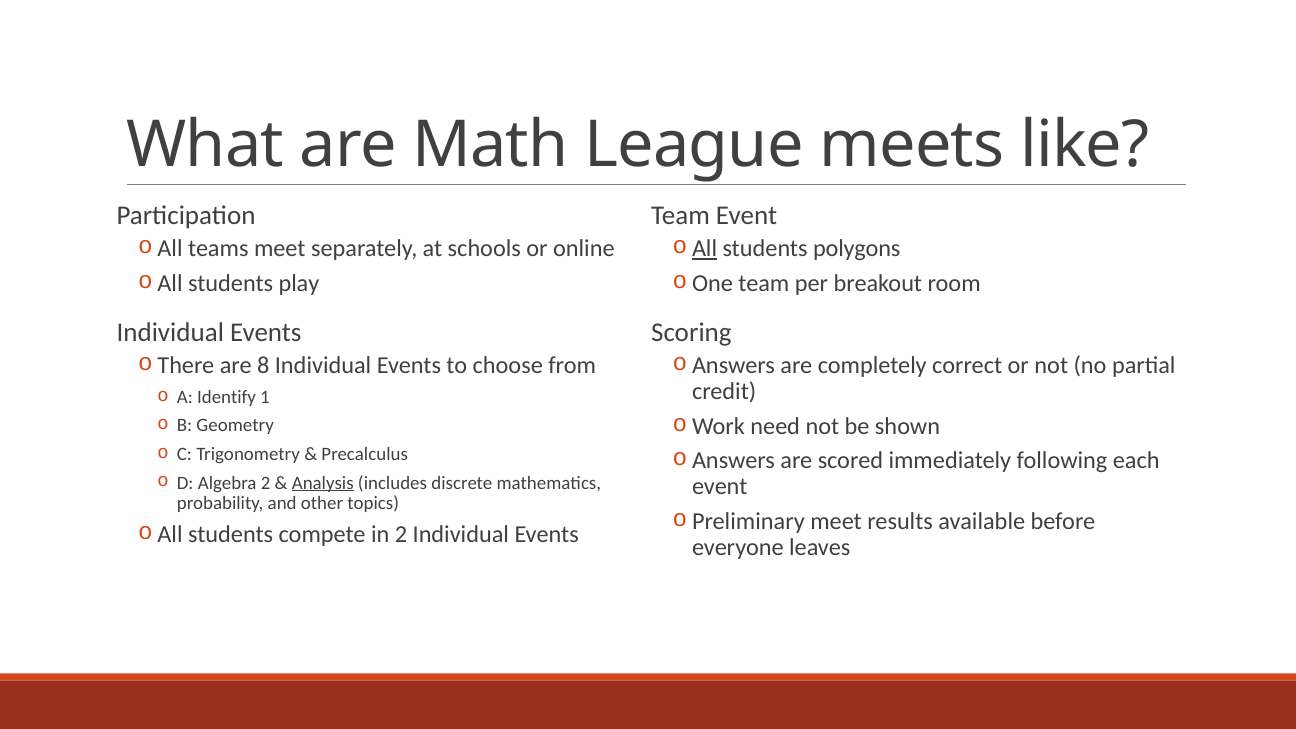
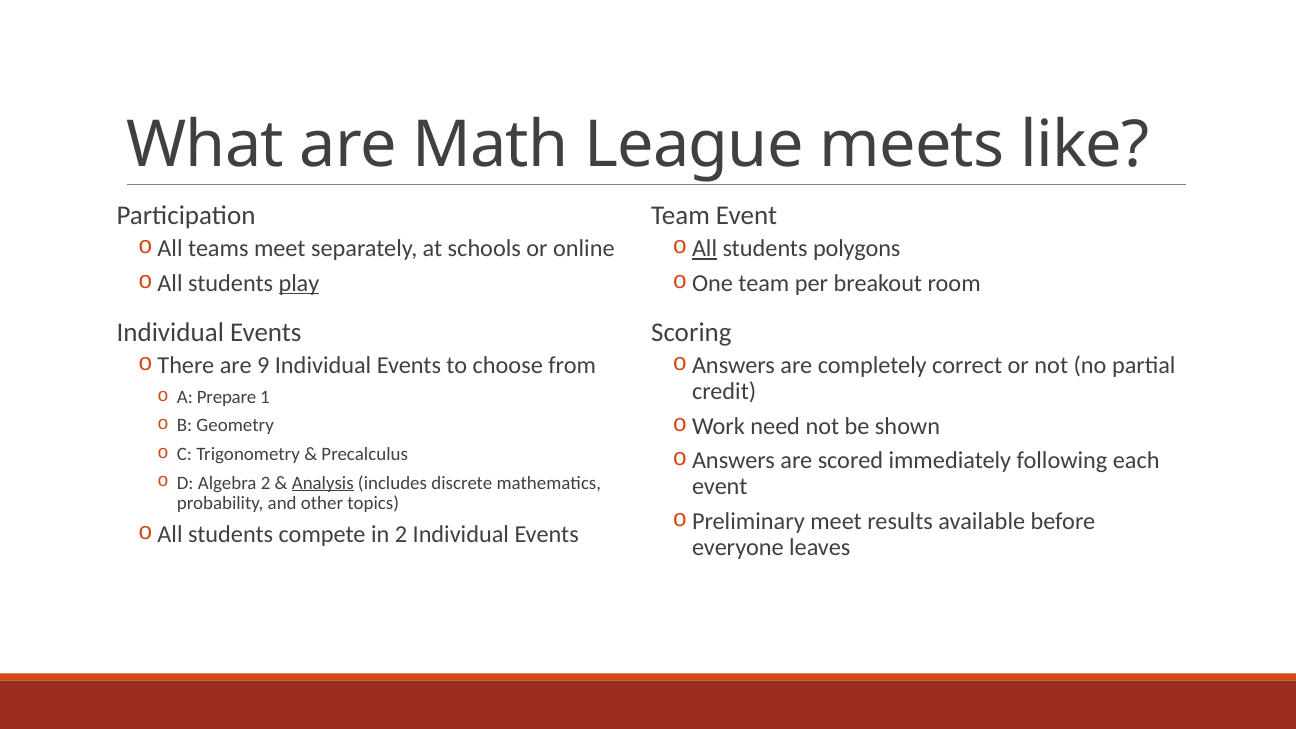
play underline: none -> present
8: 8 -> 9
Identify: Identify -> Prepare
